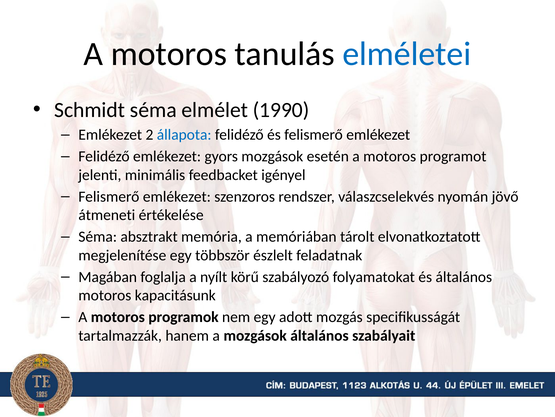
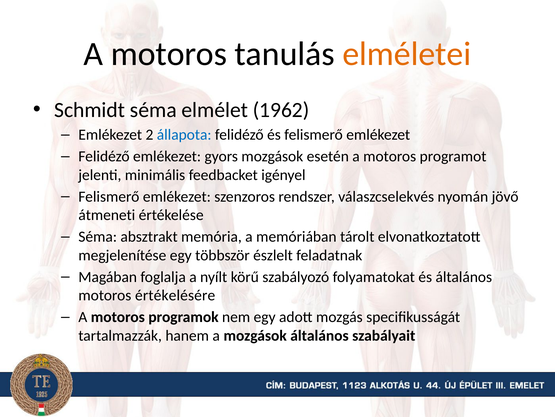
elméletei colour: blue -> orange
1990: 1990 -> 1962
kapacitásunk: kapacitásunk -> értékelésére
